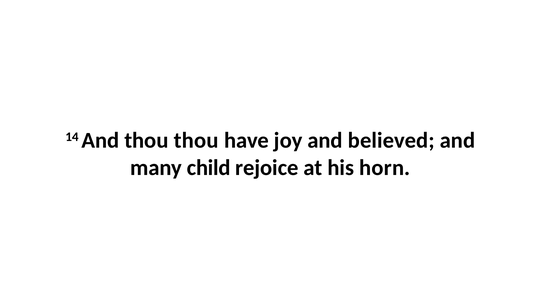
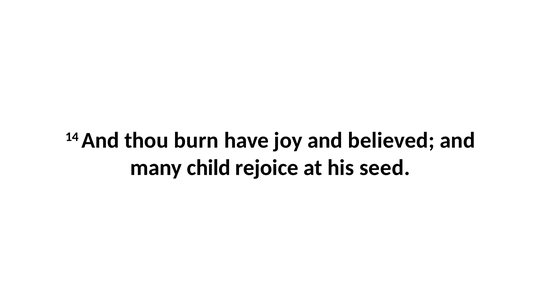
thou thou: thou -> burn
horn: horn -> seed
